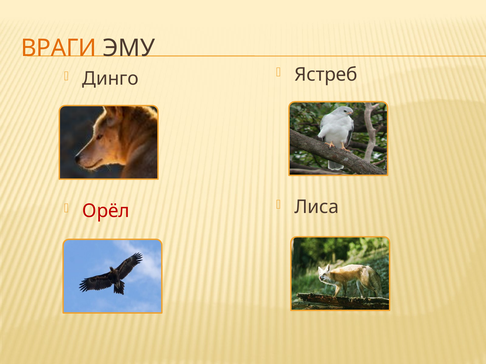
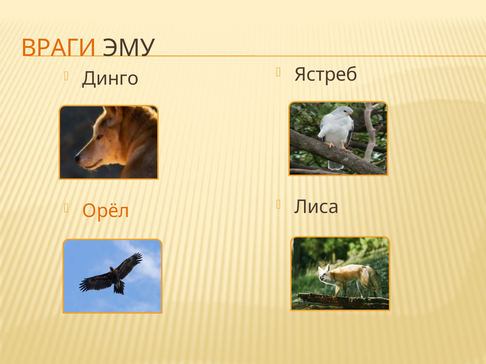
Орёл colour: red -> orange
